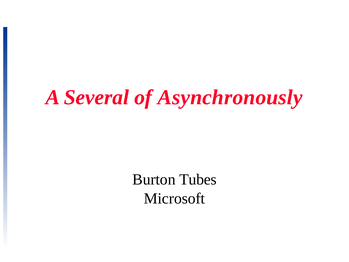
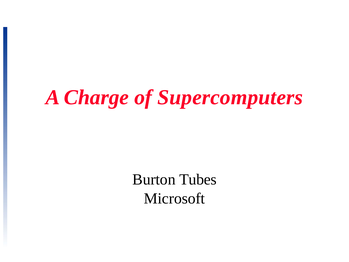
Several: Several -> Charge
Asynchronously: Asynchronously -> Supercomputers
